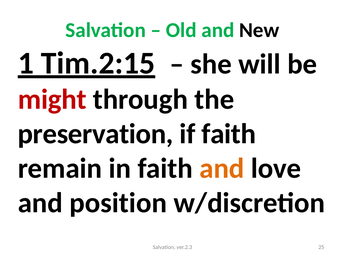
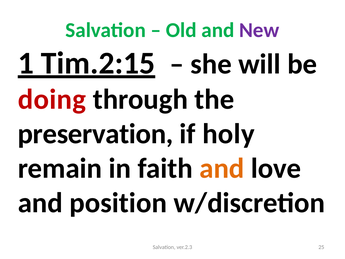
New colour: black -> purple
might: might -> doing
if faith: faith -> holy
